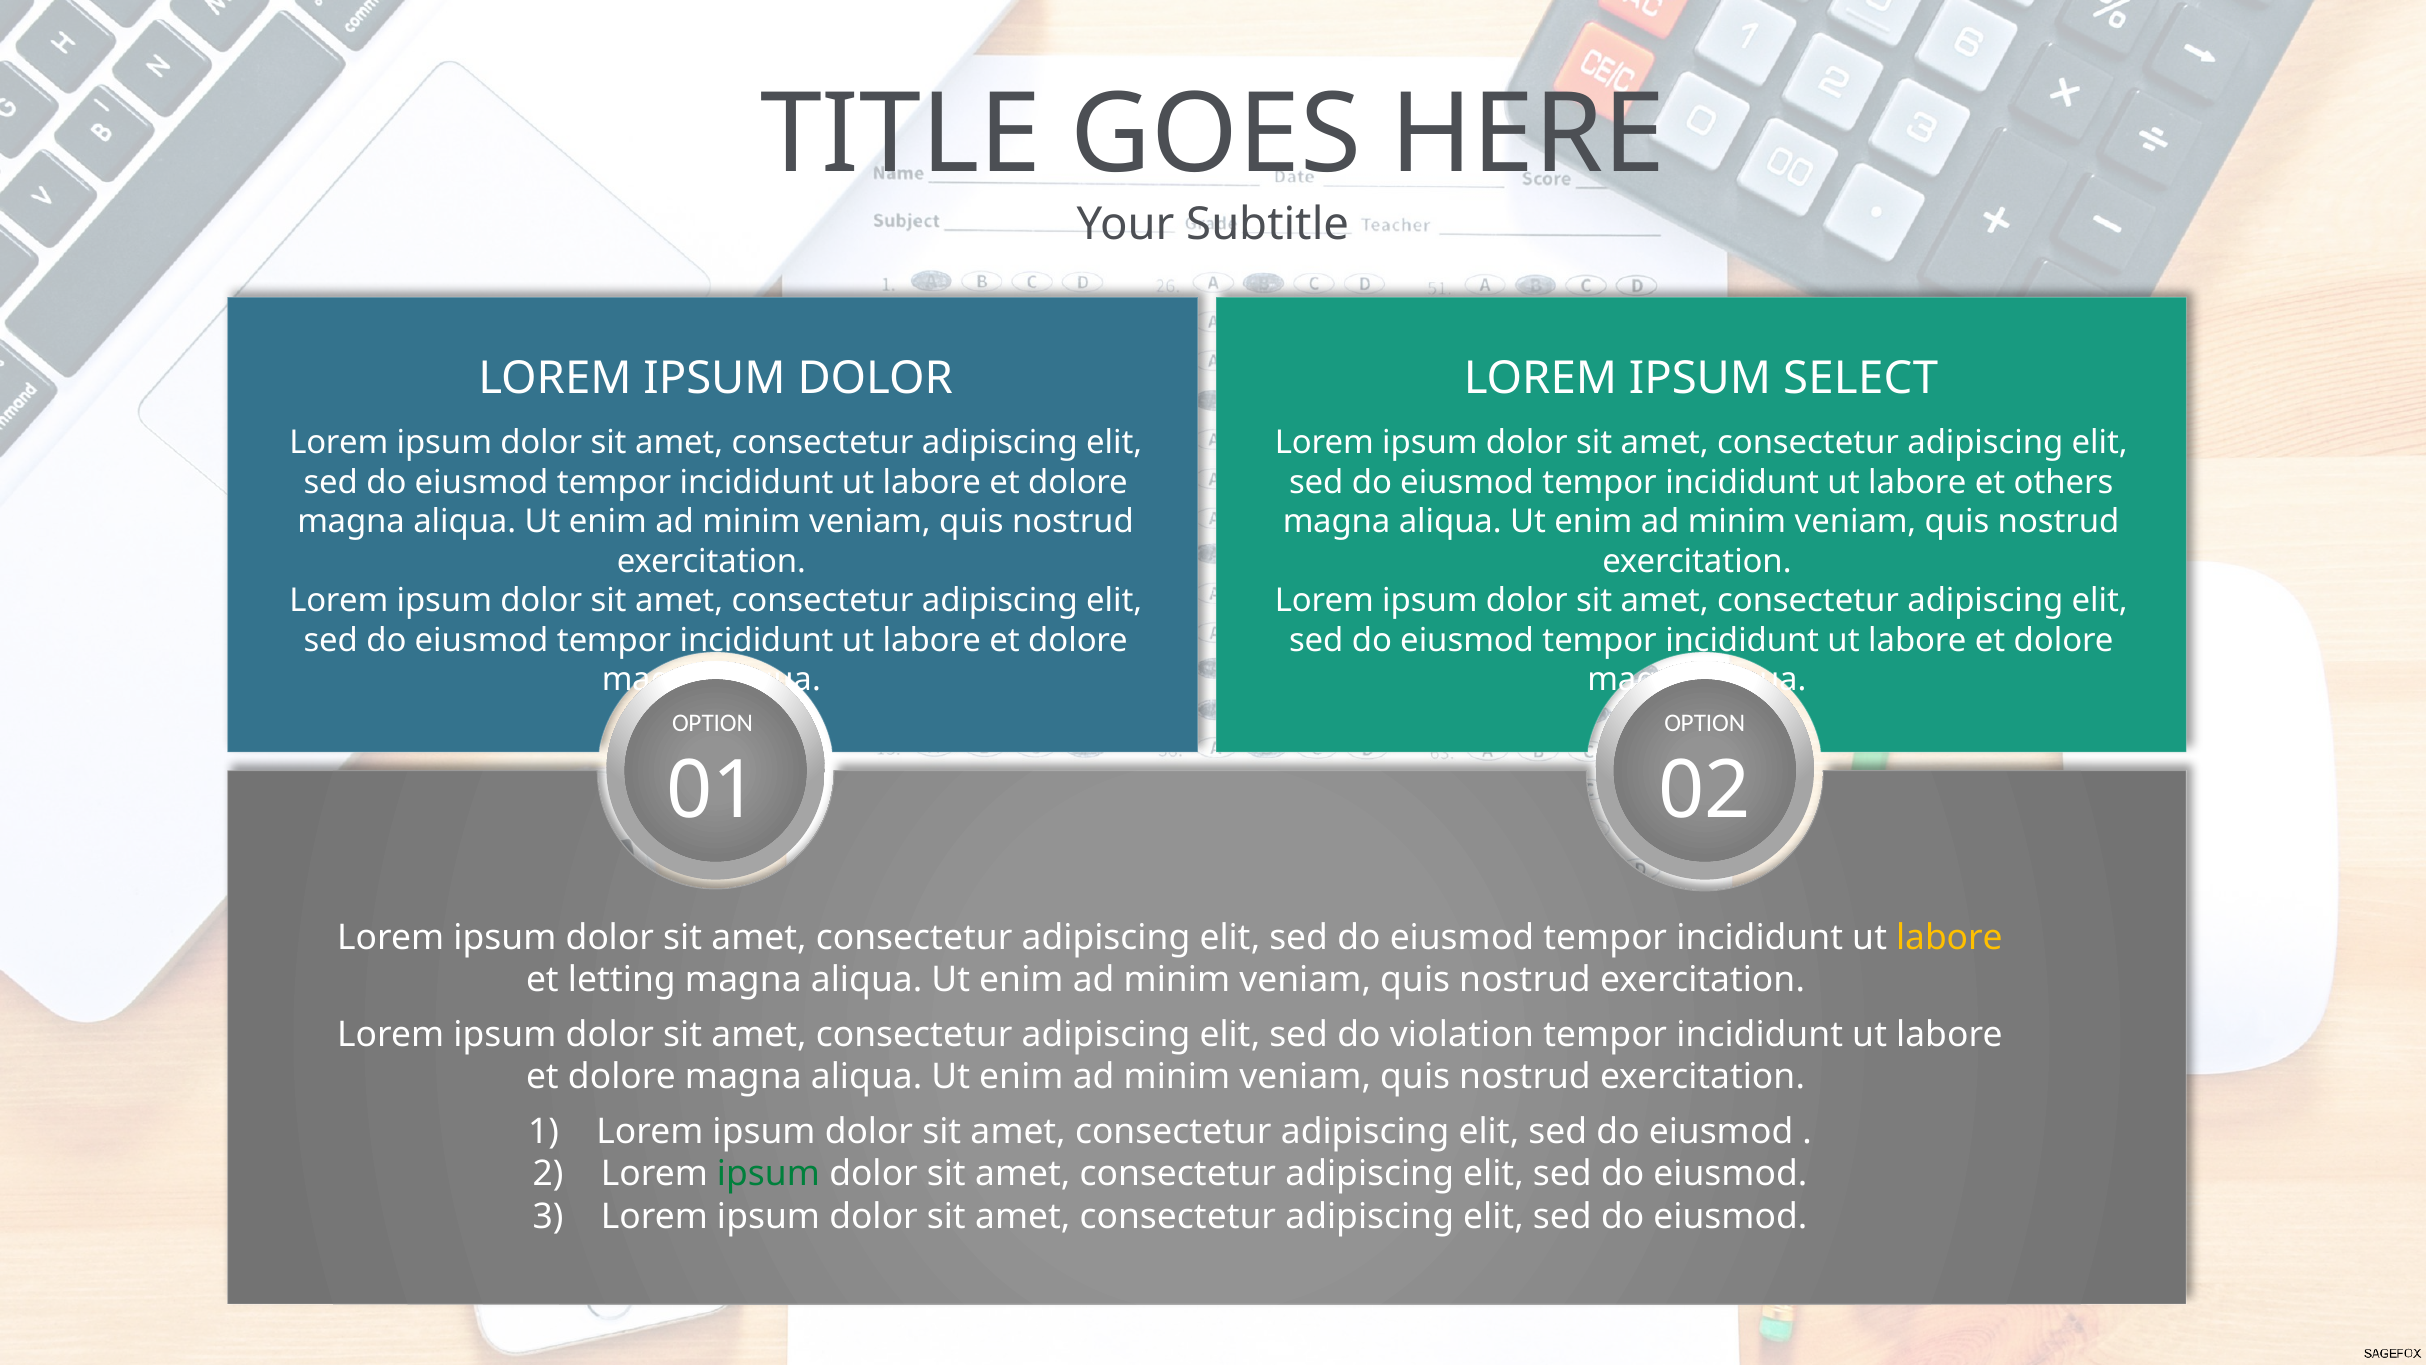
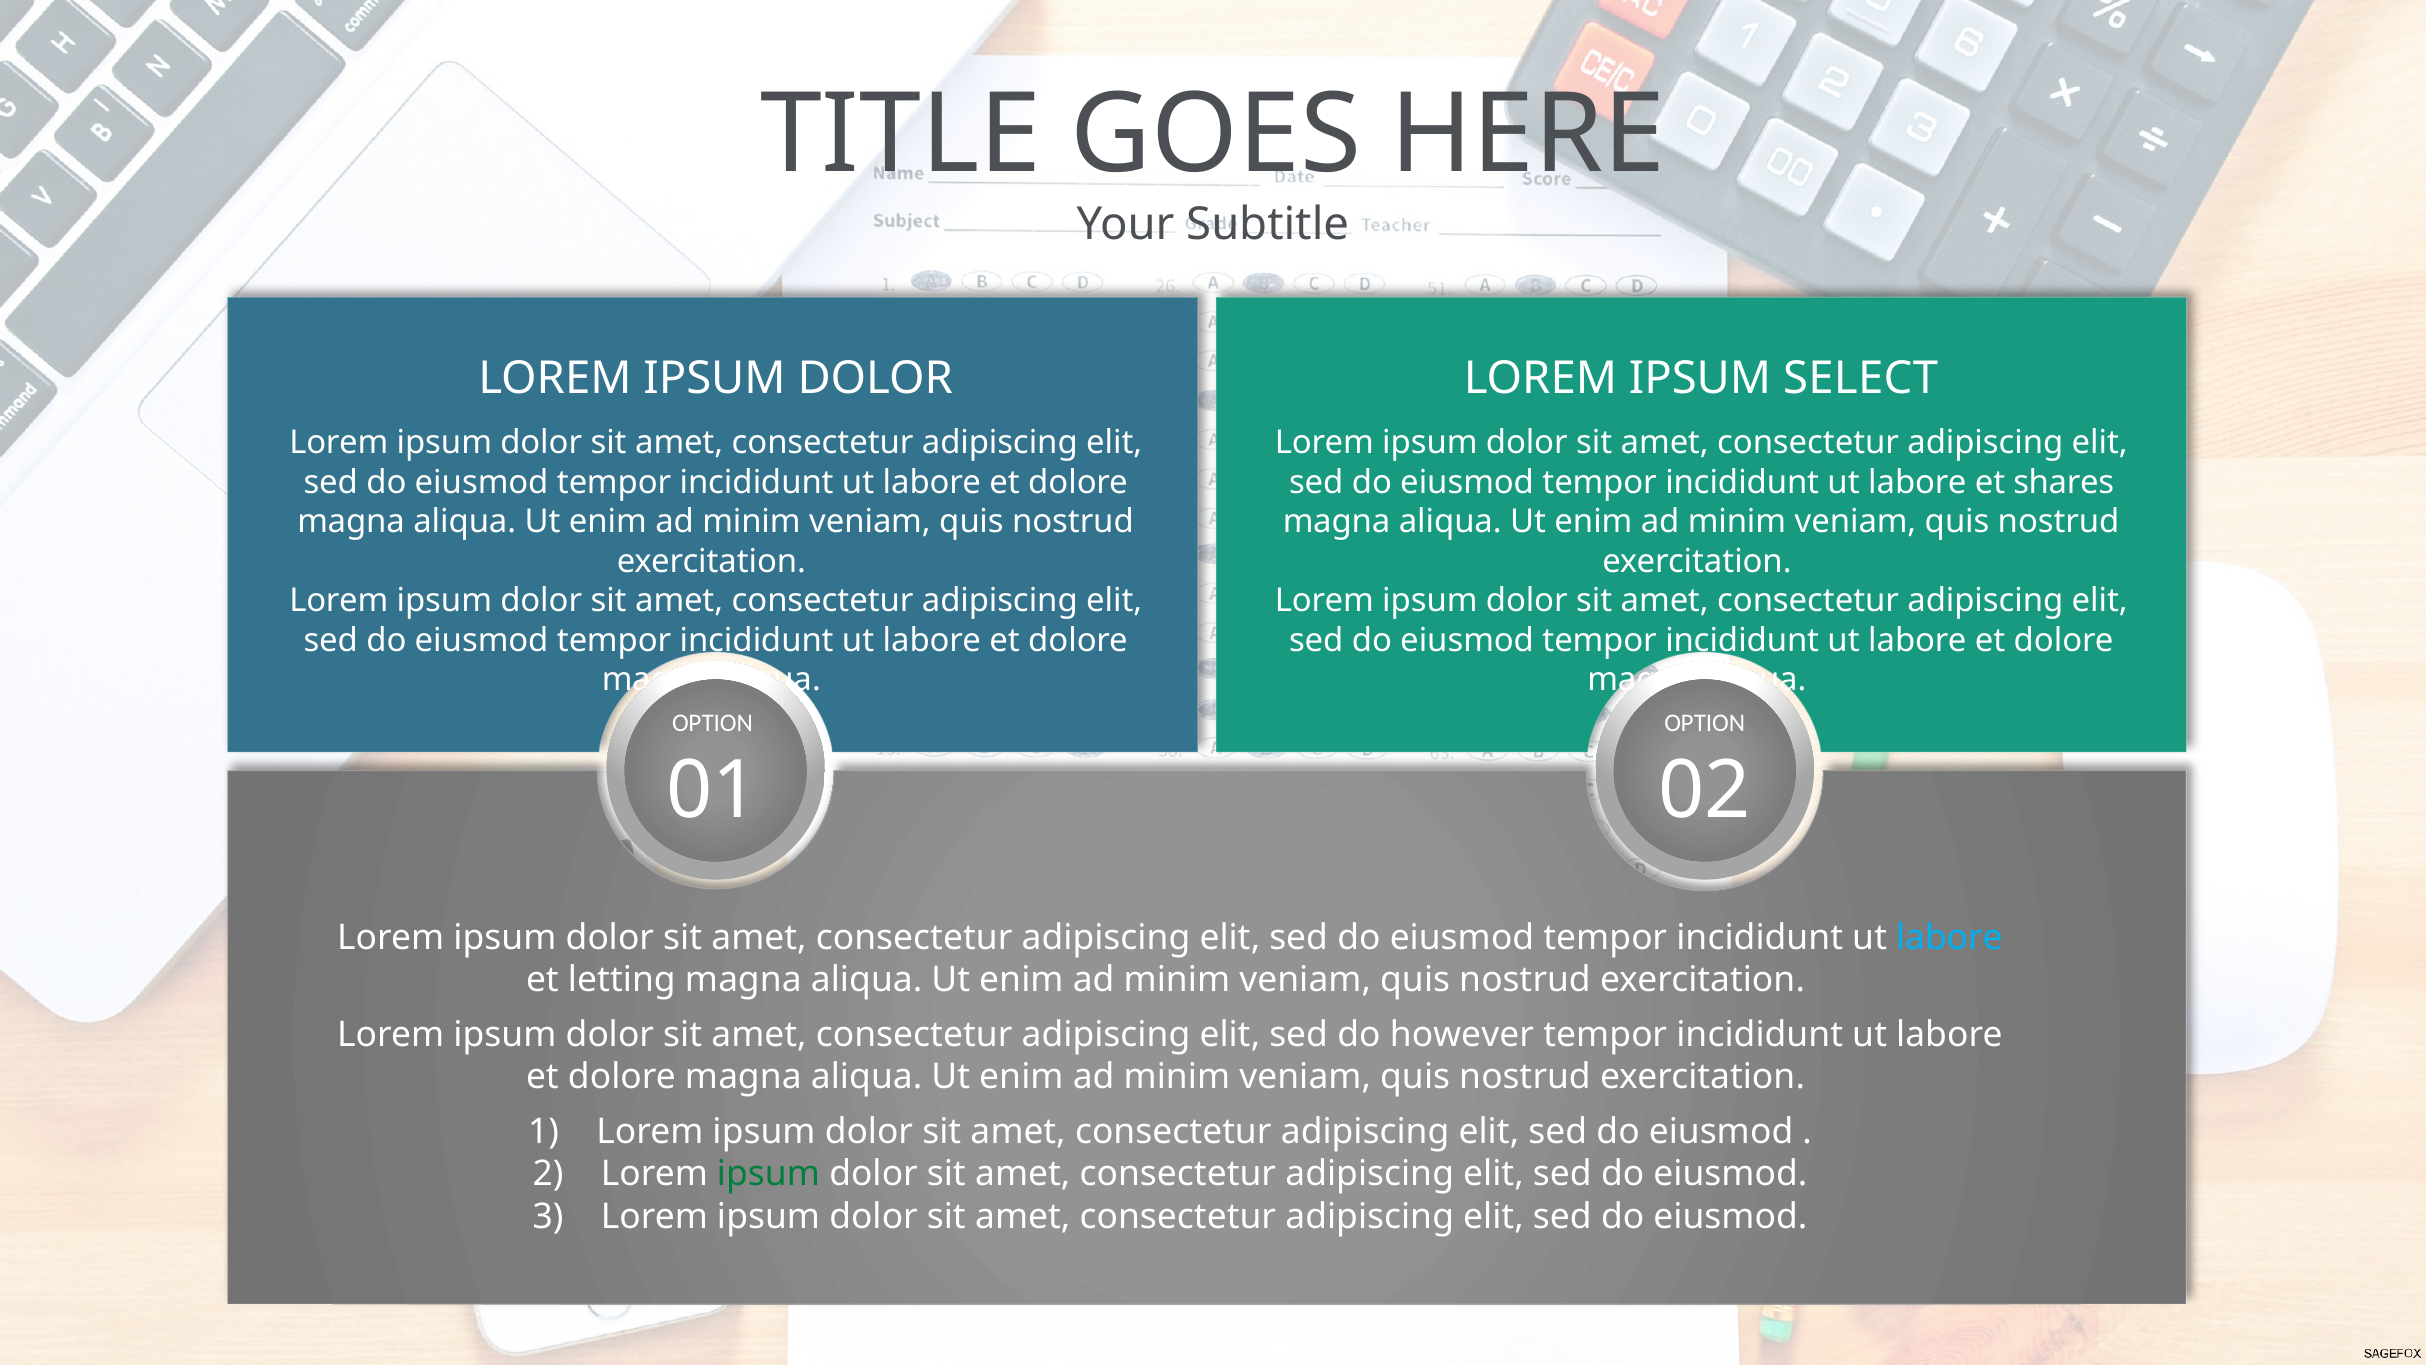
others: others -> shares
labore at (1949, 937) colour: yellow -> light blue
violation: violation -> however
